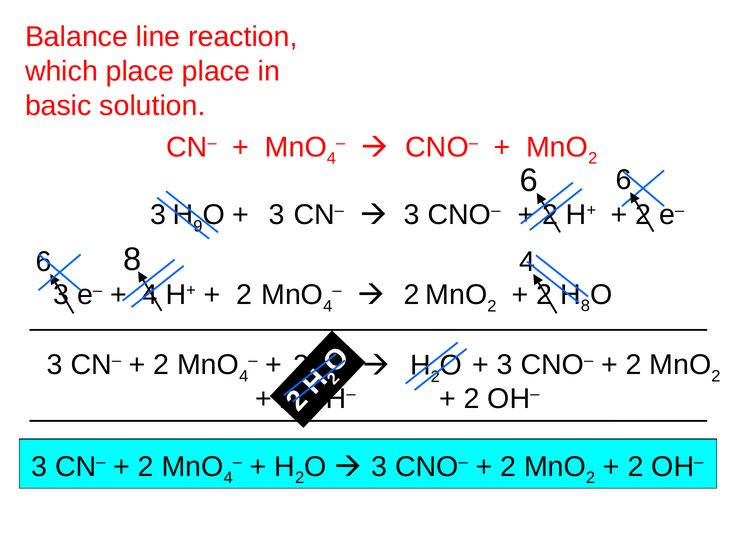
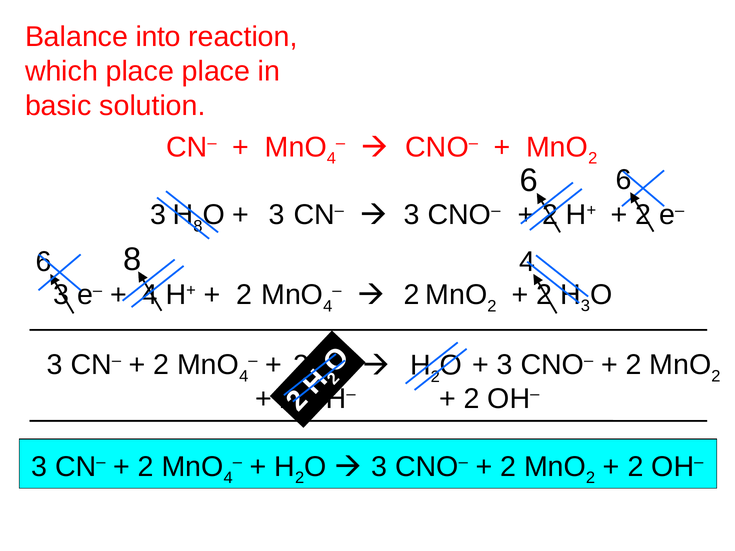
line: line -> into
9 at (198, 226): 9 -> 8
8 at (585, 306): 8 -> 3
